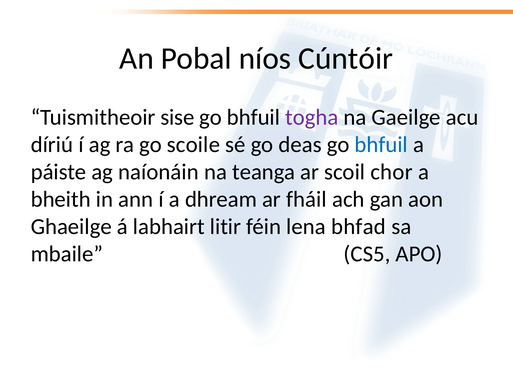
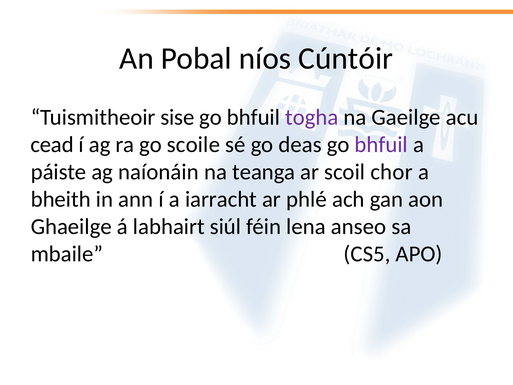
díriú: díriú -> cead
bhfuil at (381, 144) colour: blue -> purple
dhream: dhream -> iarracht
fháil: fháil -> phlé
litir: litir -> siúl
bhfad: bhfad -> anseo
